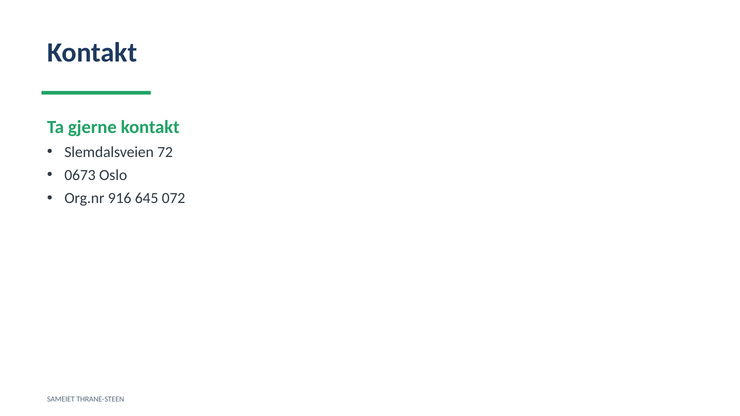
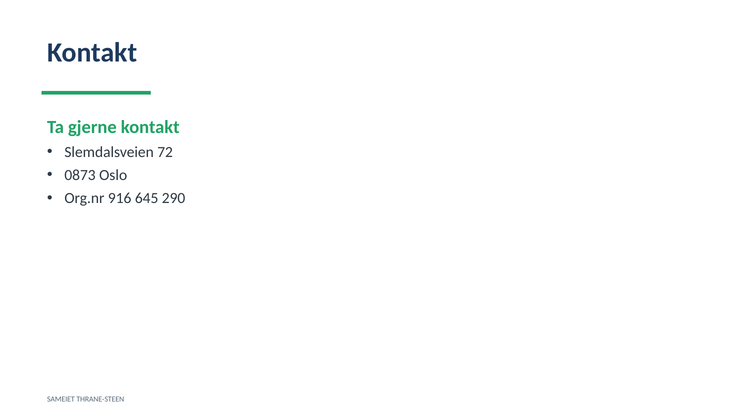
0673: 0673 -> 0873
072: 072 -> 290
